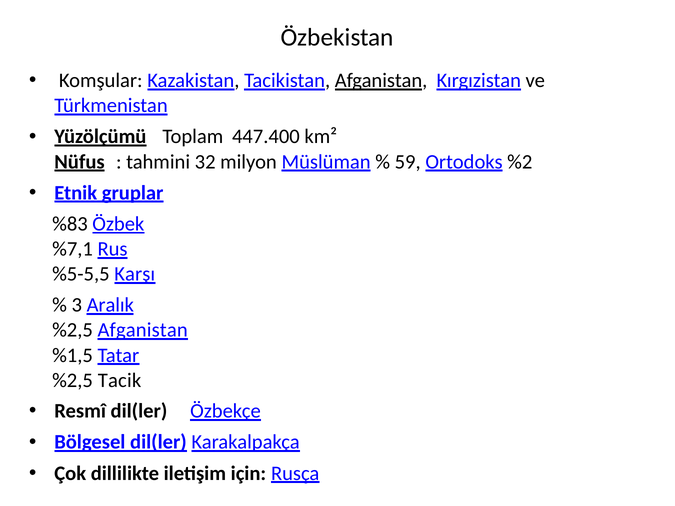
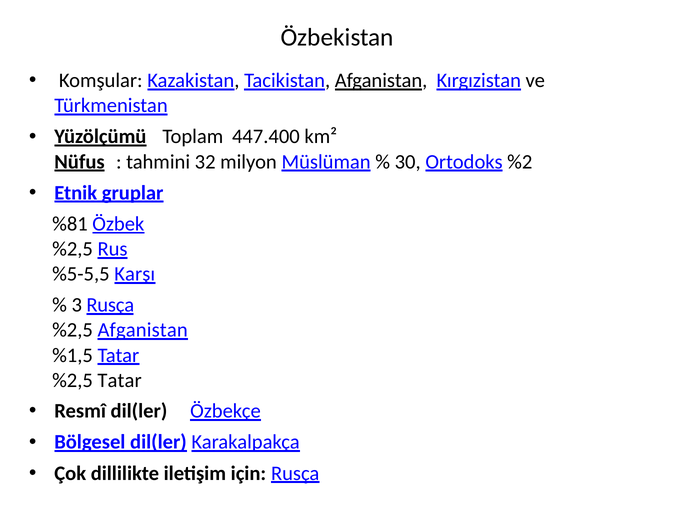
59: 59 -> 30
%83: %83 -> %81
%7,1 at (73, 249): %7,1 -> %2,5
3 Aralık: Aralık -> Rusça
%2,5 Tacik: Tacik -> Tatar
